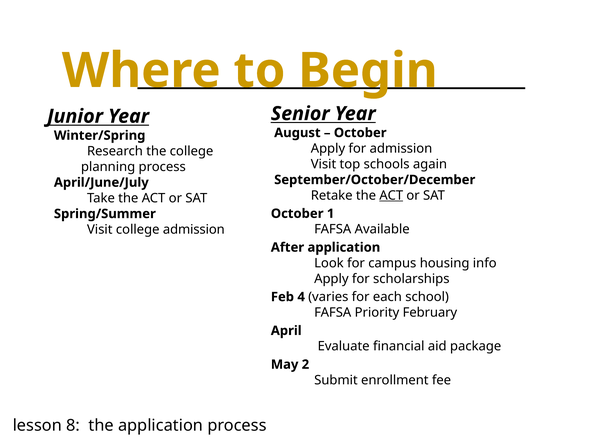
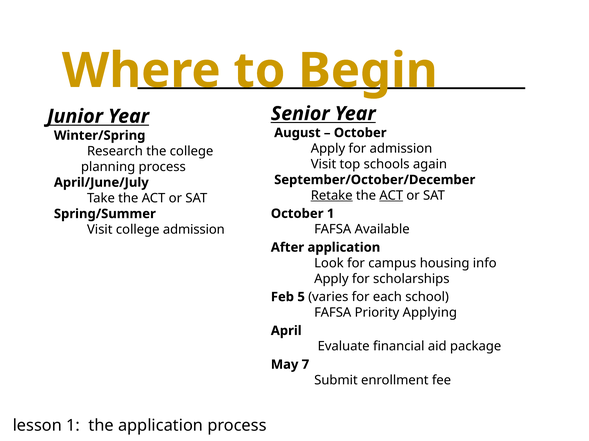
Retake underline: none -> present
4: 4 -> 5
February: February -> Applying
2: 2 -> 7
lesson 8: 8 -> 1
